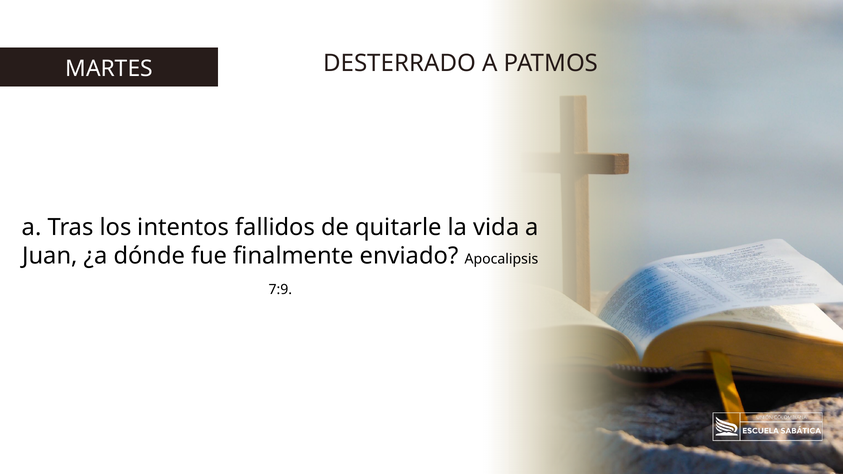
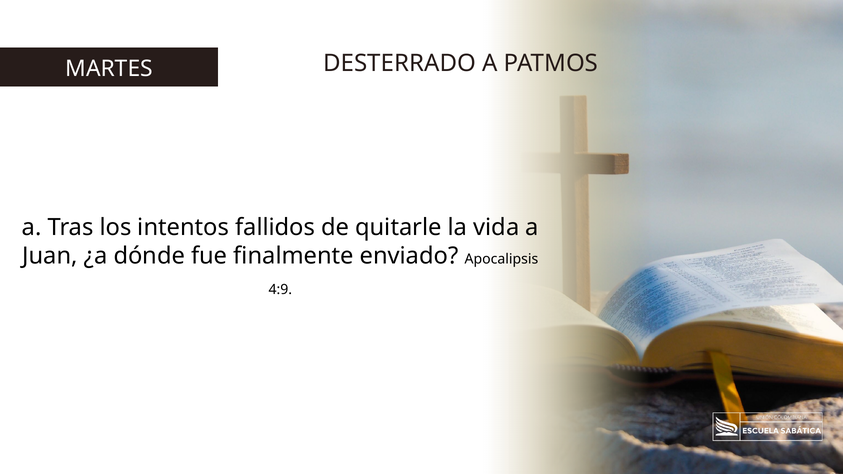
7:9: 7:9 -> 4:9
